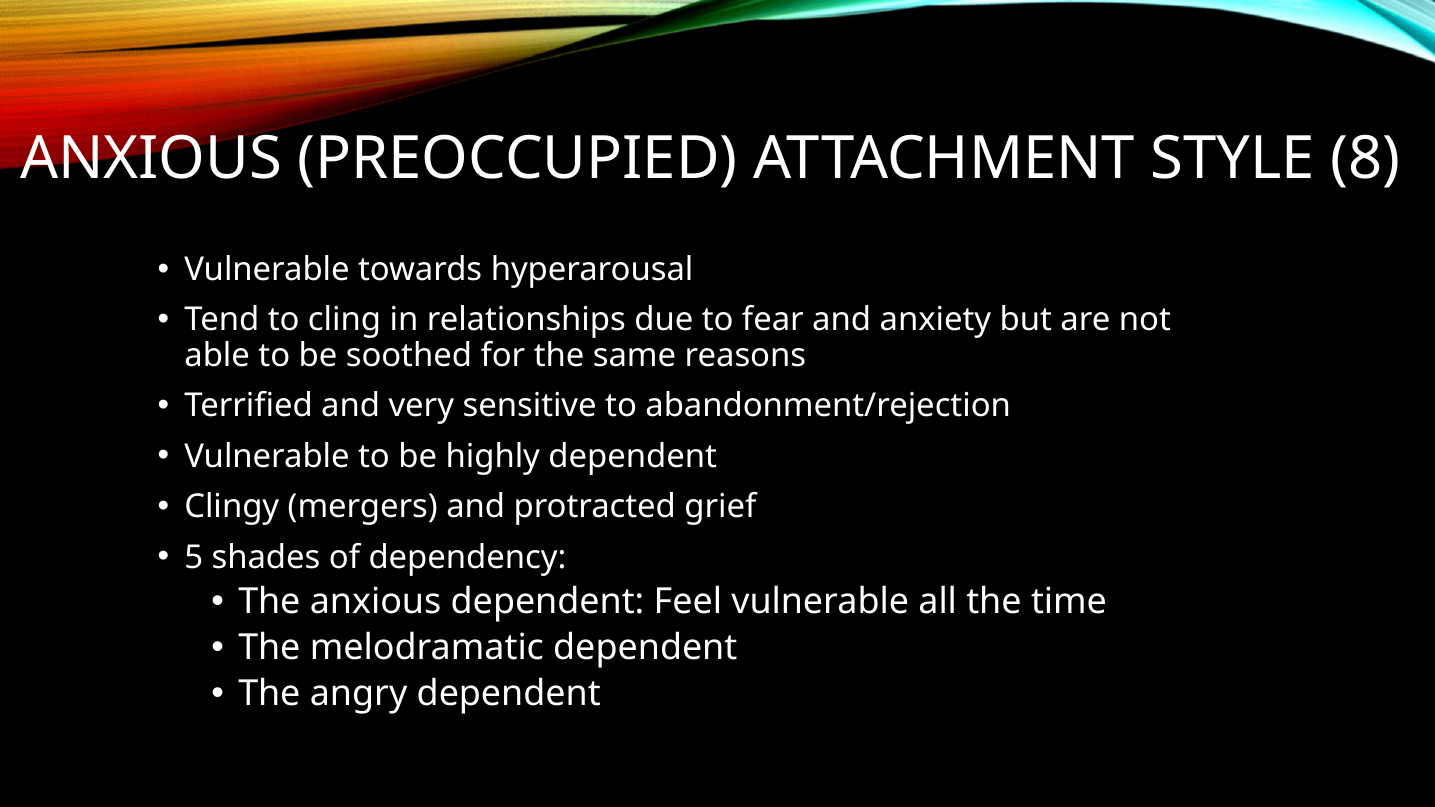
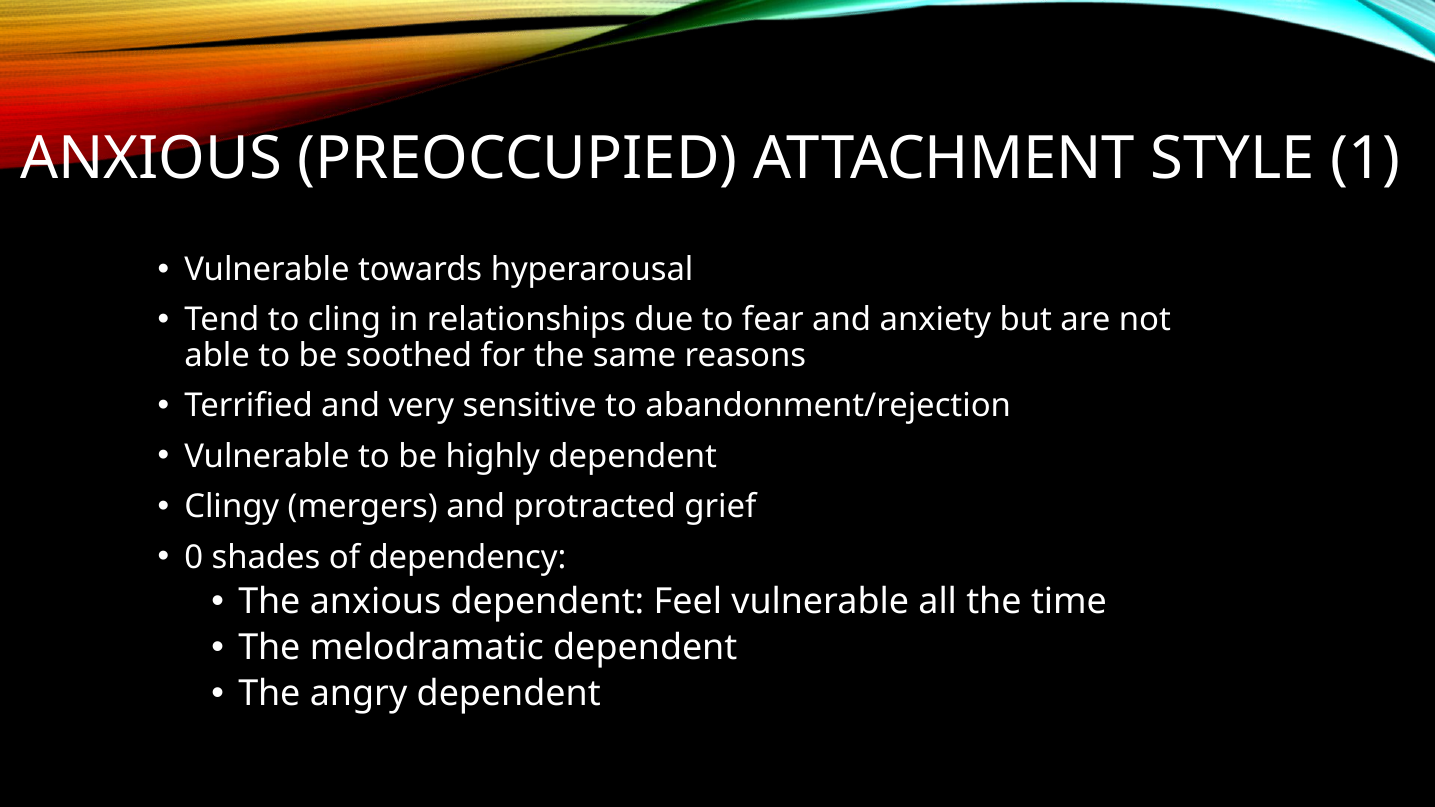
8: 8 -> 1
5: 5 -> 0
